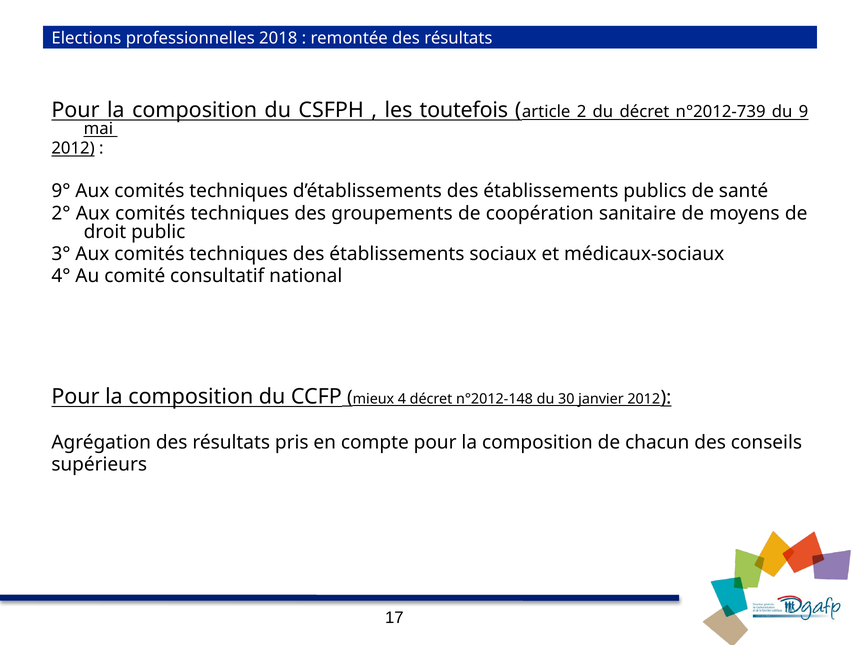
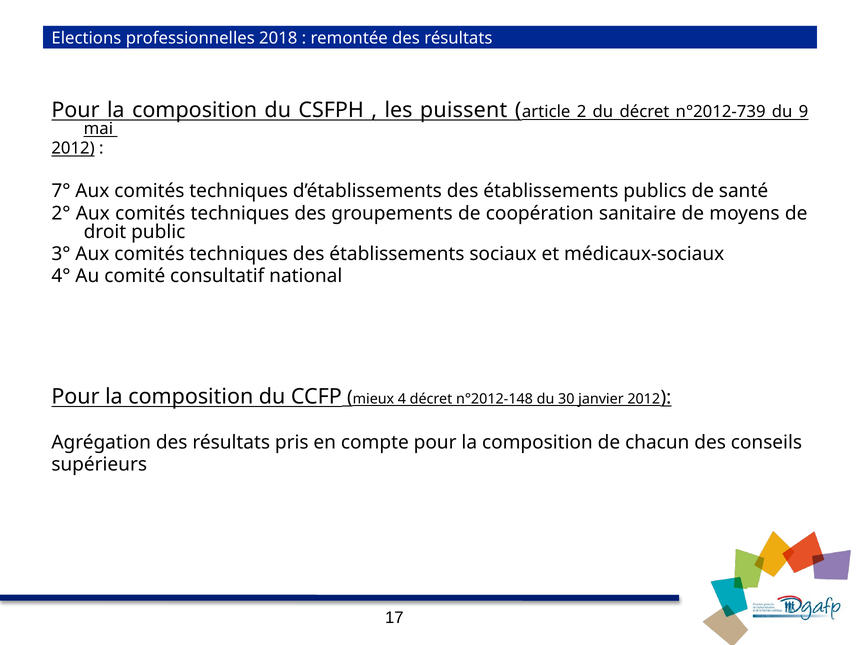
toutefois: toutefois -> puissent
9°: 9° -> 7°
